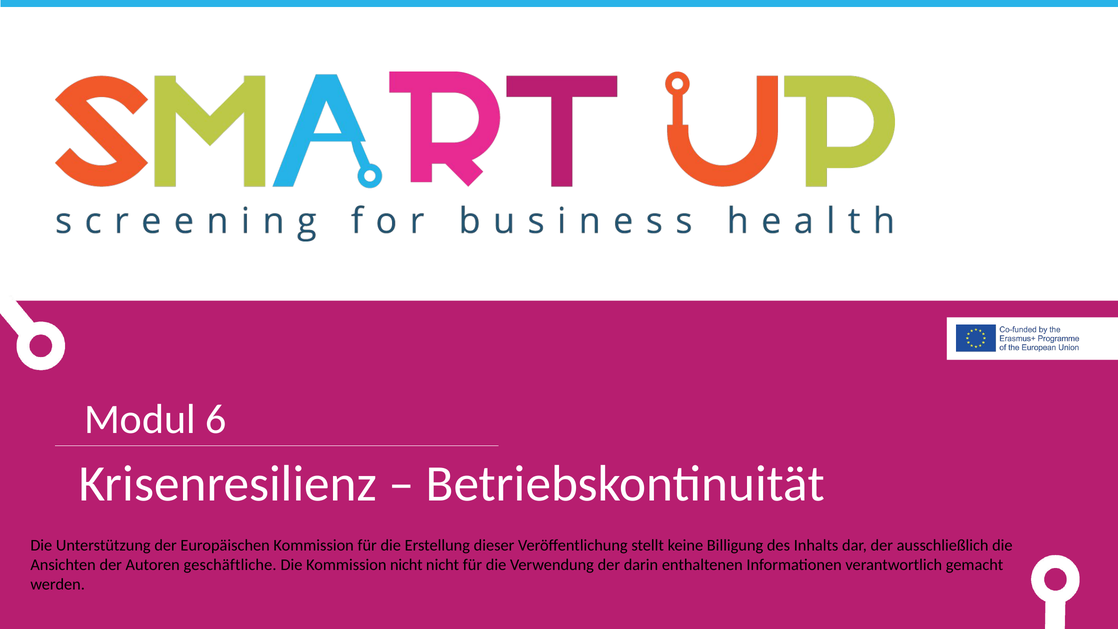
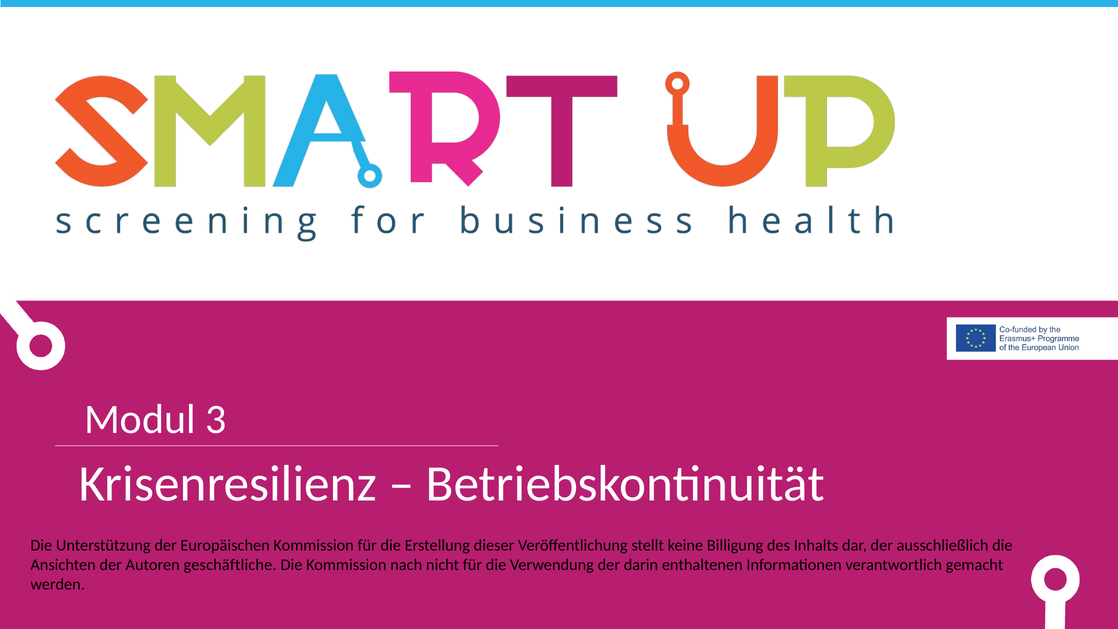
6: 6 -> 3
Kommission nicht: nicht -> nach
